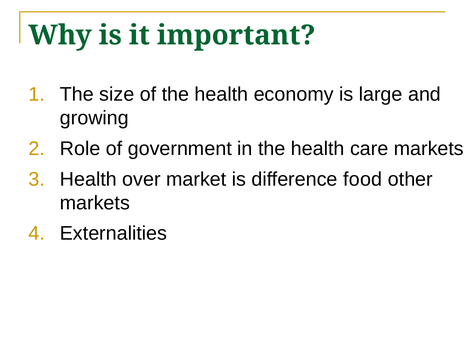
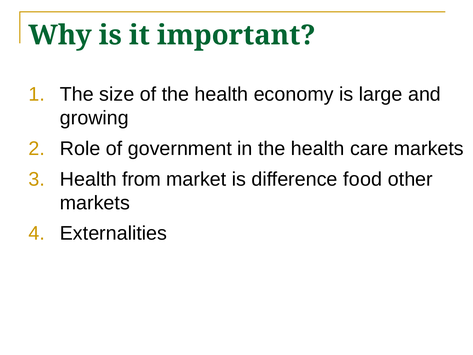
over: over -> from
